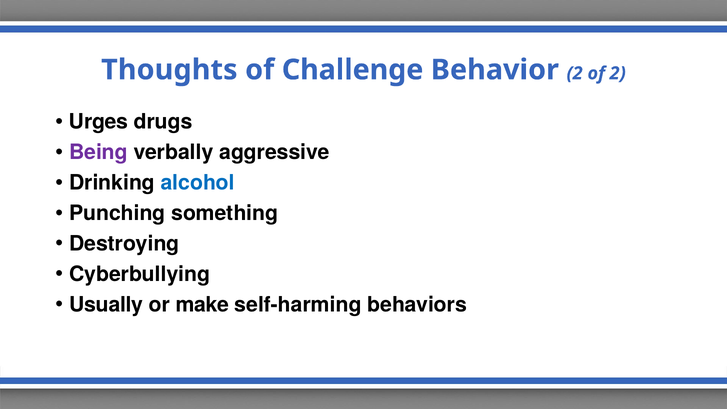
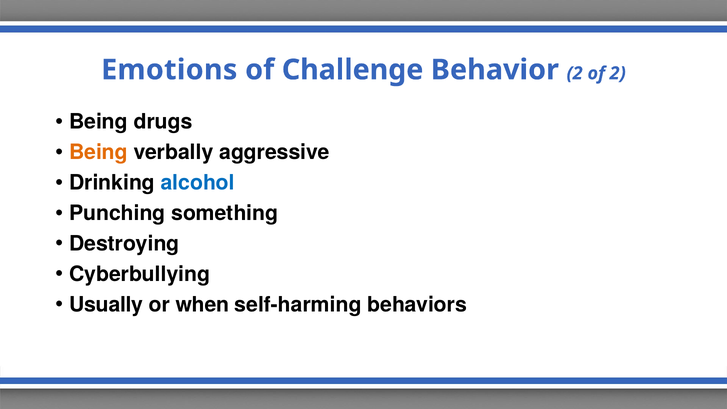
Thoughts: Thoughts -> Emotions
Urges at (99, 122): Urges -> Being
Being at (98, 152) colour: purple -> orange
make: make -> when
